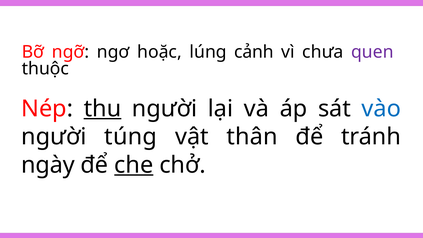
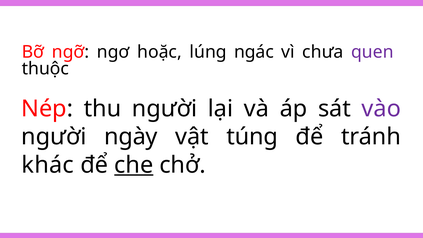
cảnh: cảnh -> ngác
thu underline: present -> none
vào colour: blue -> purple
túng: túng -> ngày
thân: thân -> túng
ngày: ngày -> khác
